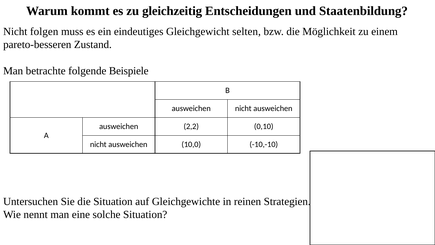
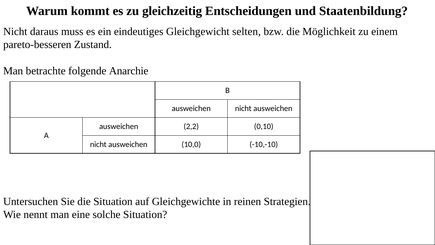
folgen: folgen -> daraus
Beispiele: Beispiele -> Anarchie
